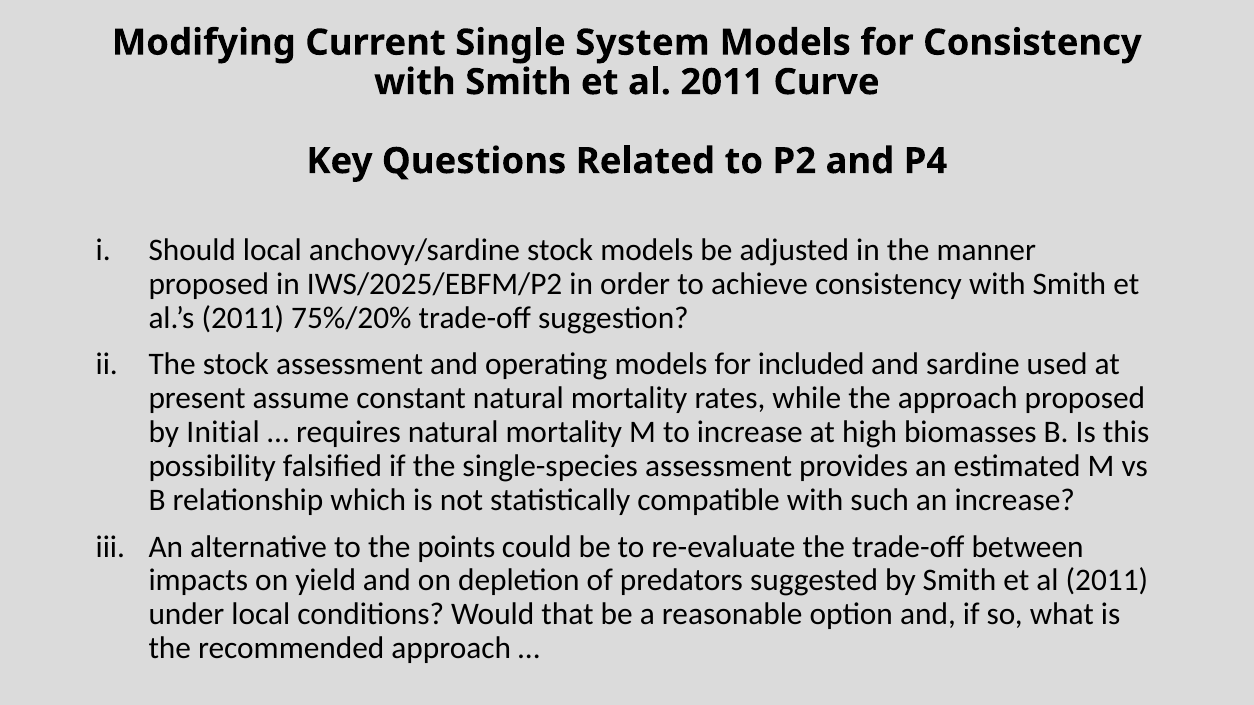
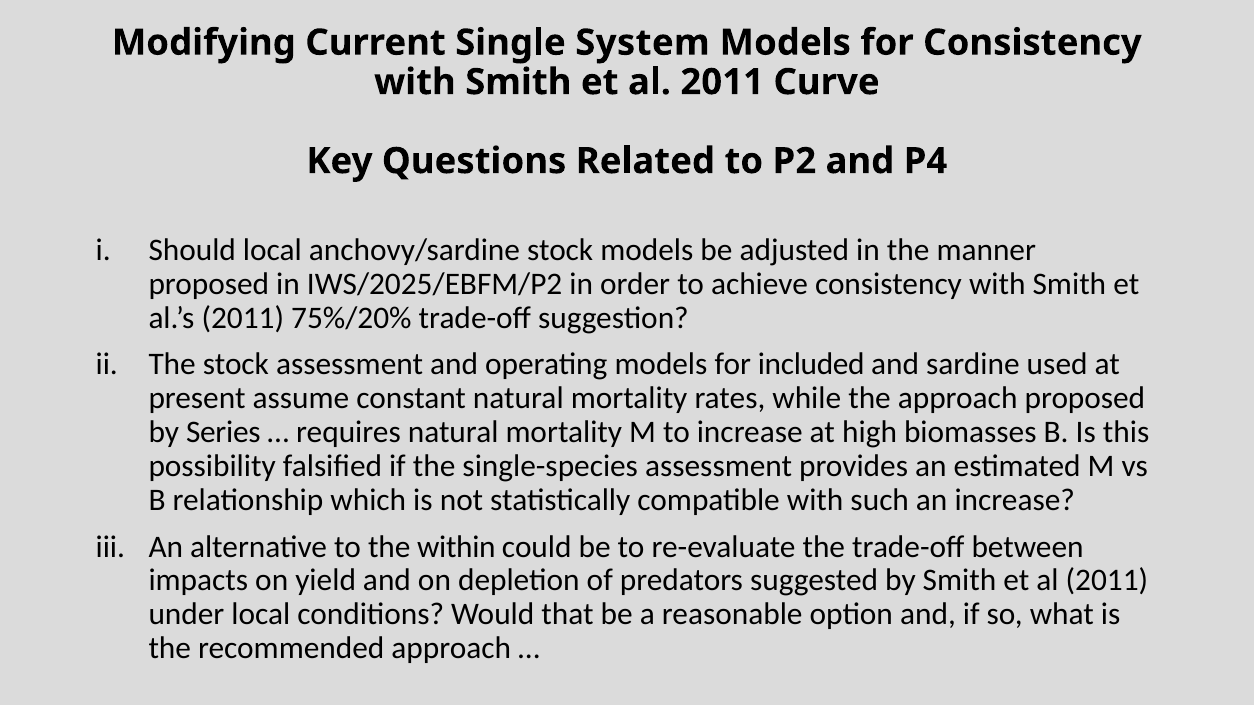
Initial: Initial -> Series
points: points -> within
